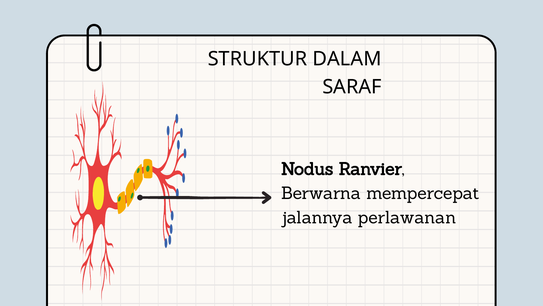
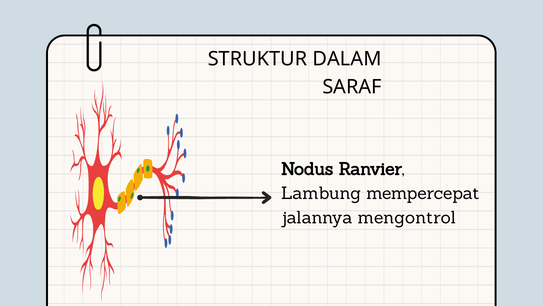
Berwarna: Berwarna -> Lambung
perlawanan: perlawanan -> mengontrol
